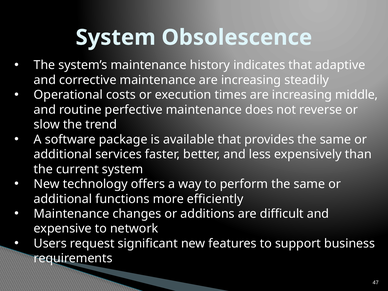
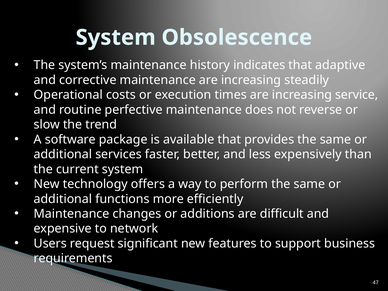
middle: middle -> service
